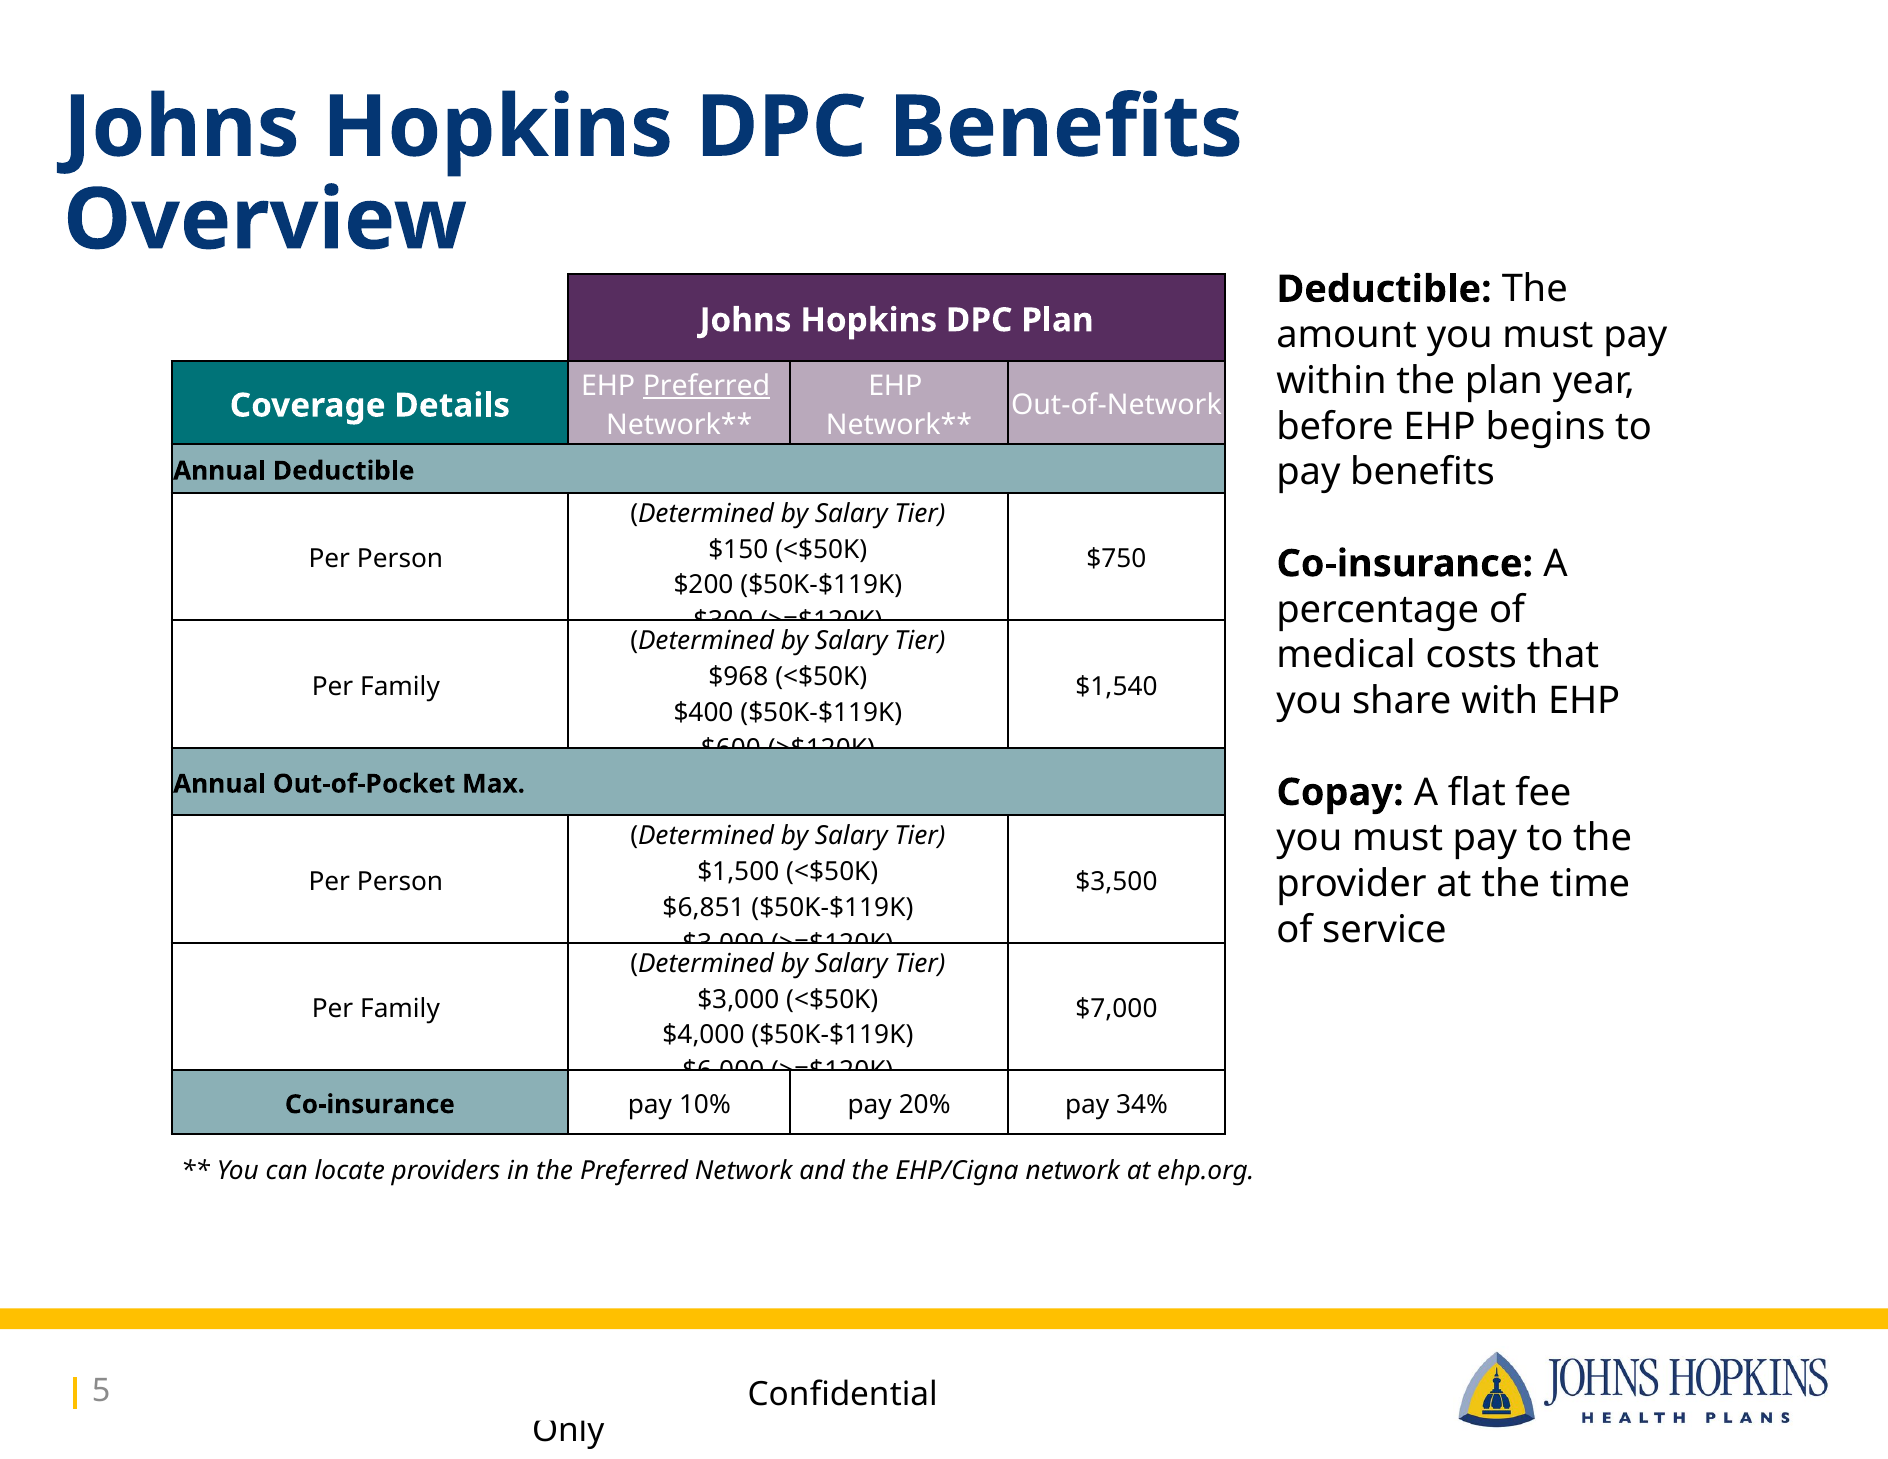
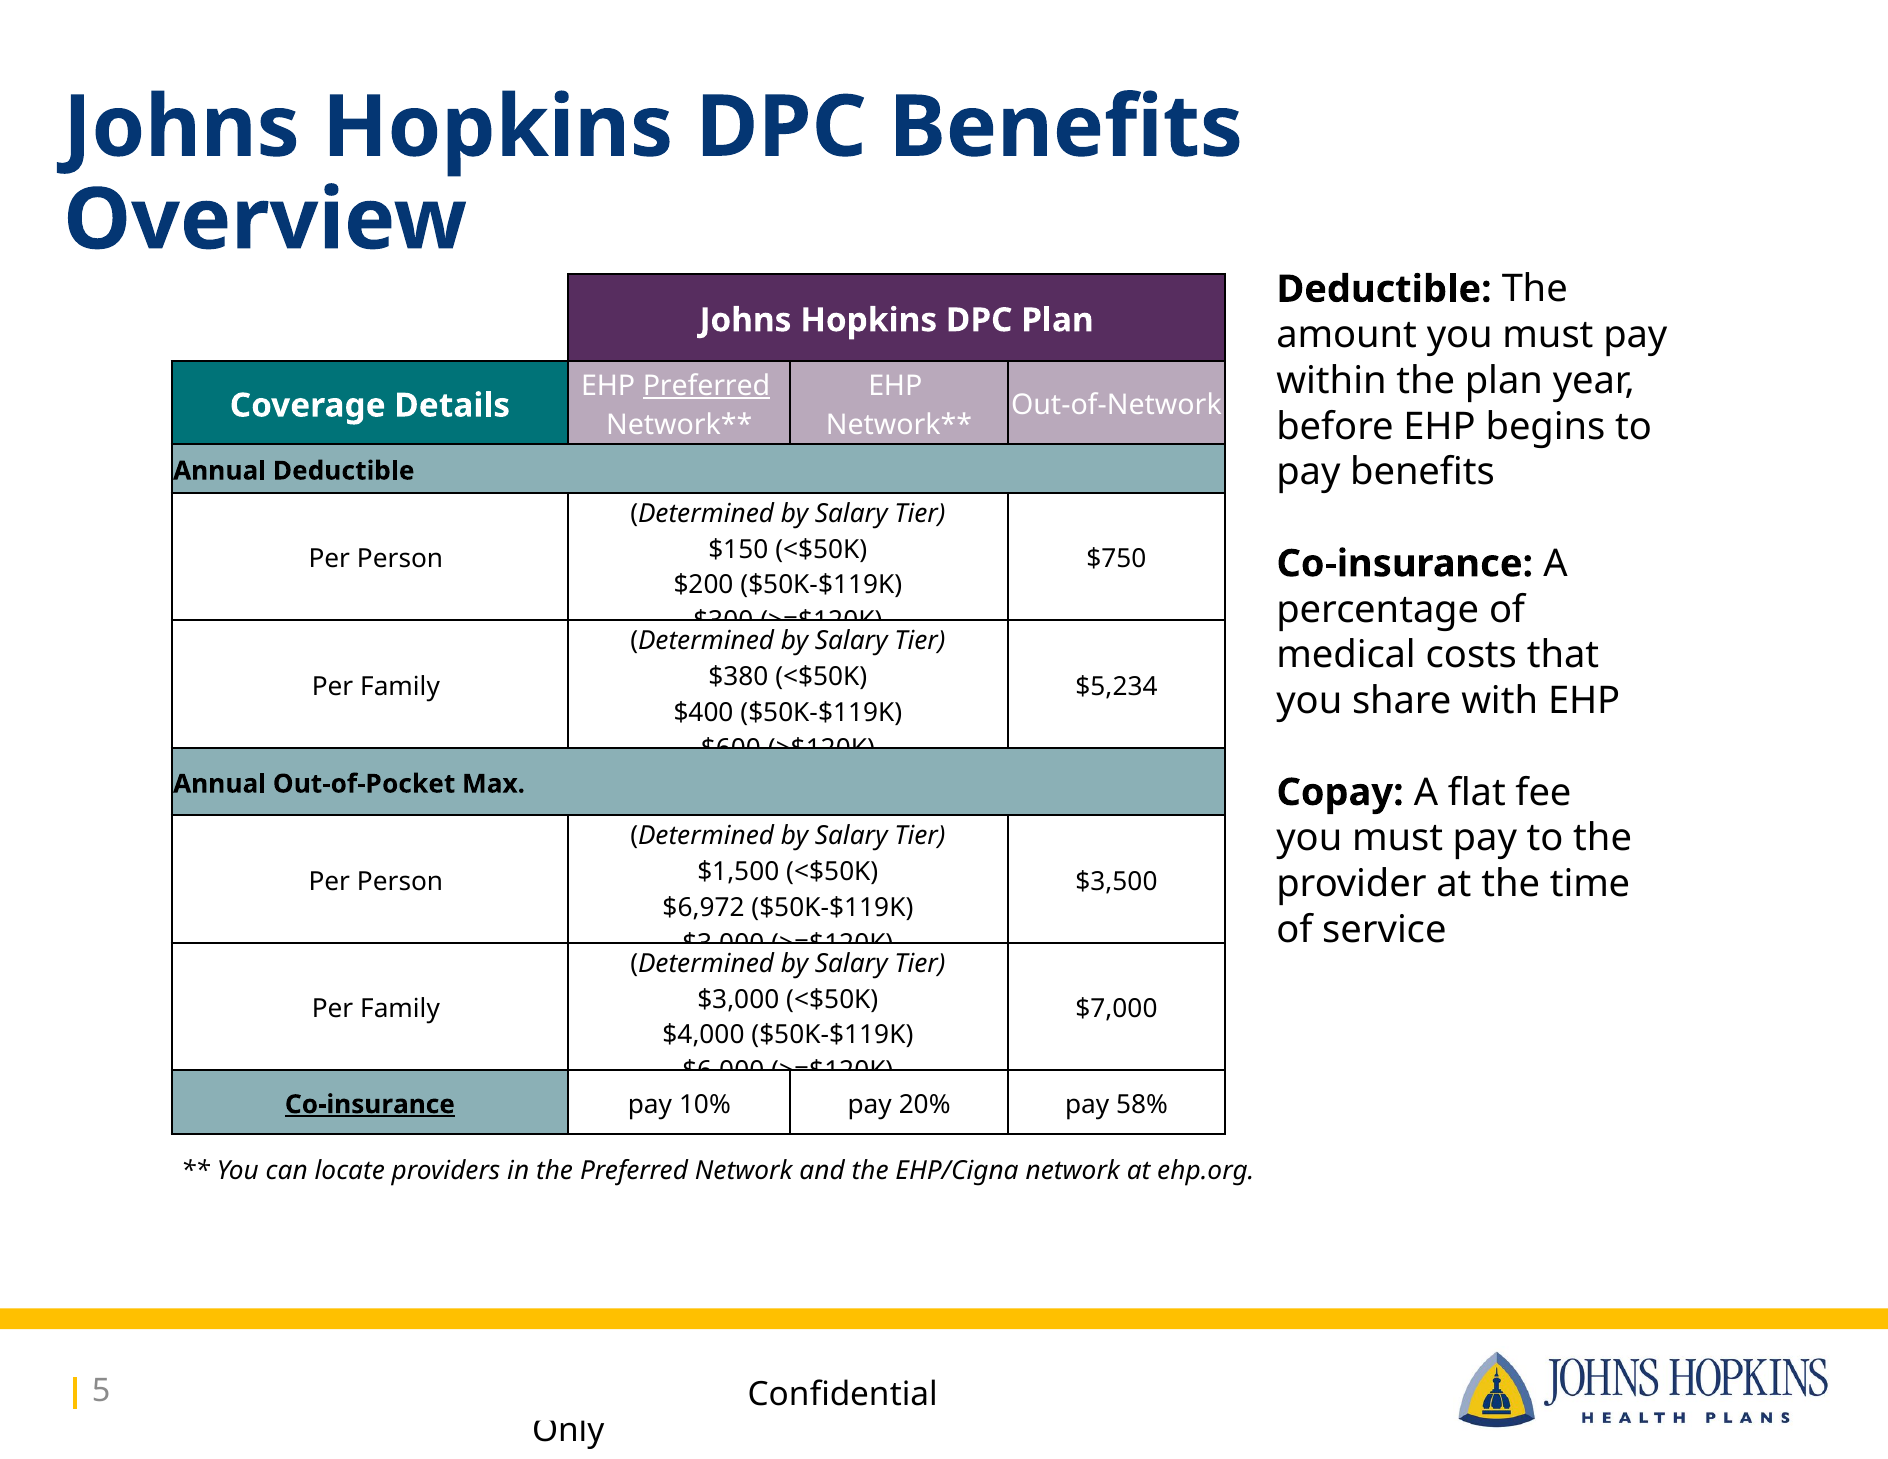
$968: $968 -> $380
$1,540: $1,540 -> $5,234
$6,851: $6,851 -> $6,972
Co-insurance at (370, 1104) underline: none -> present
34%: 34% -> 58%
